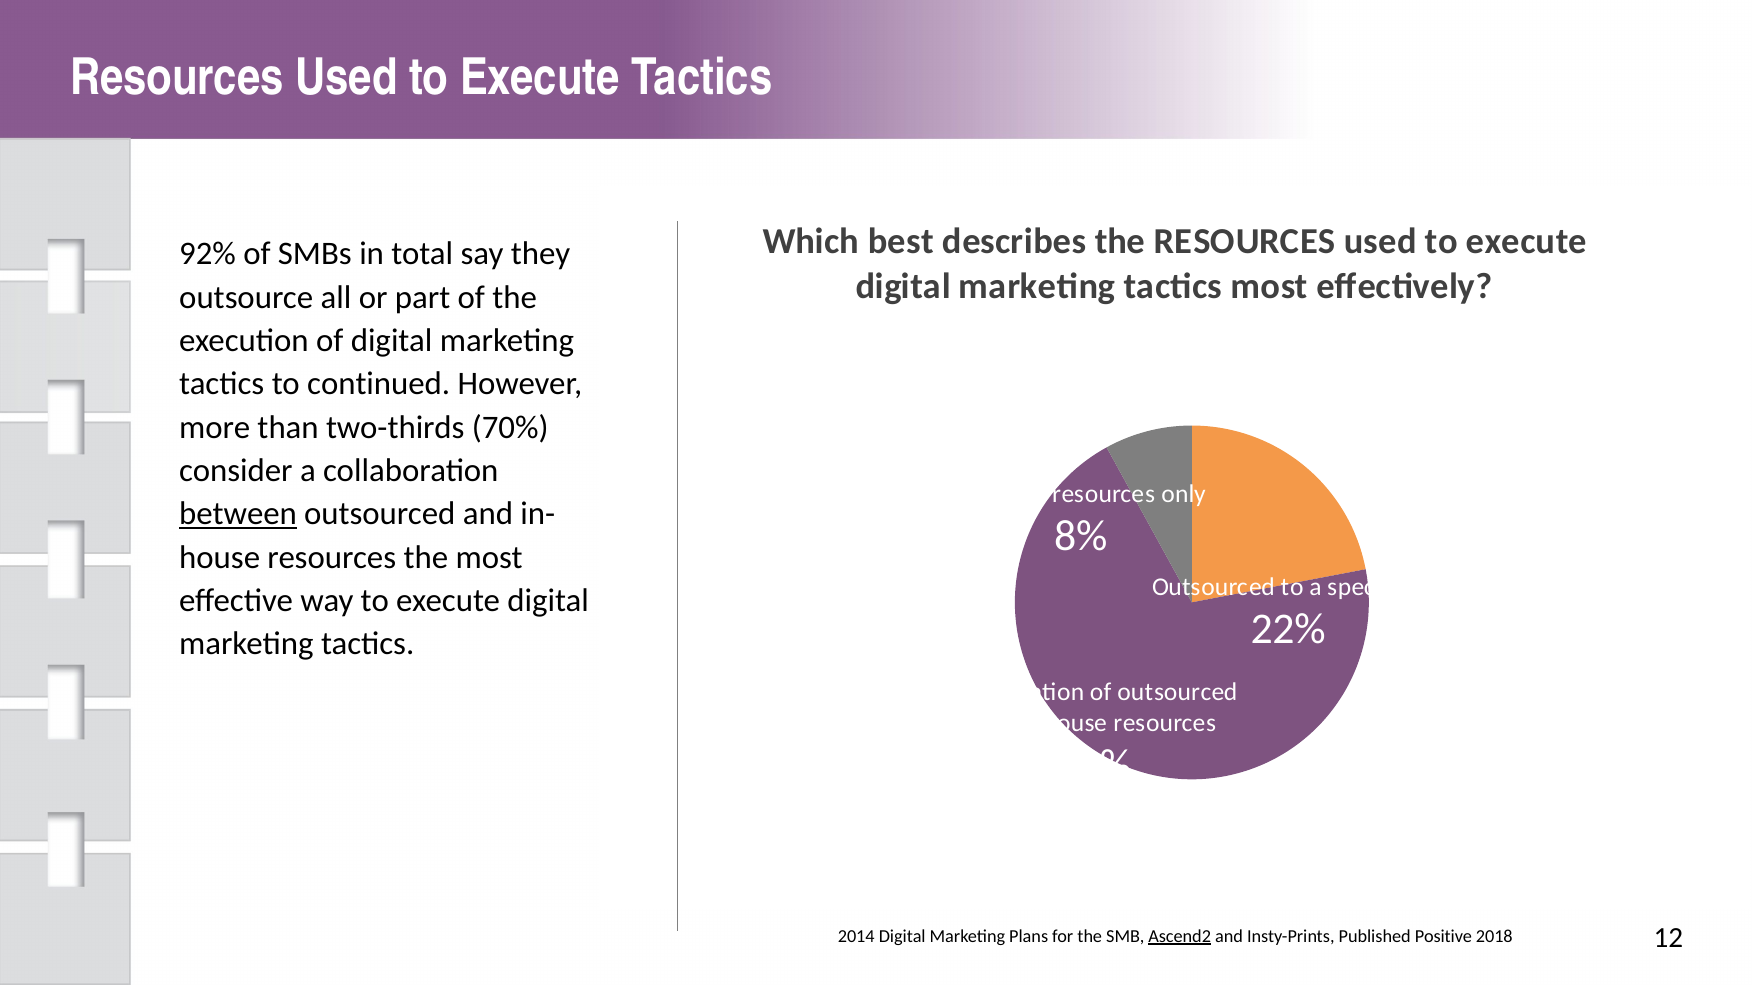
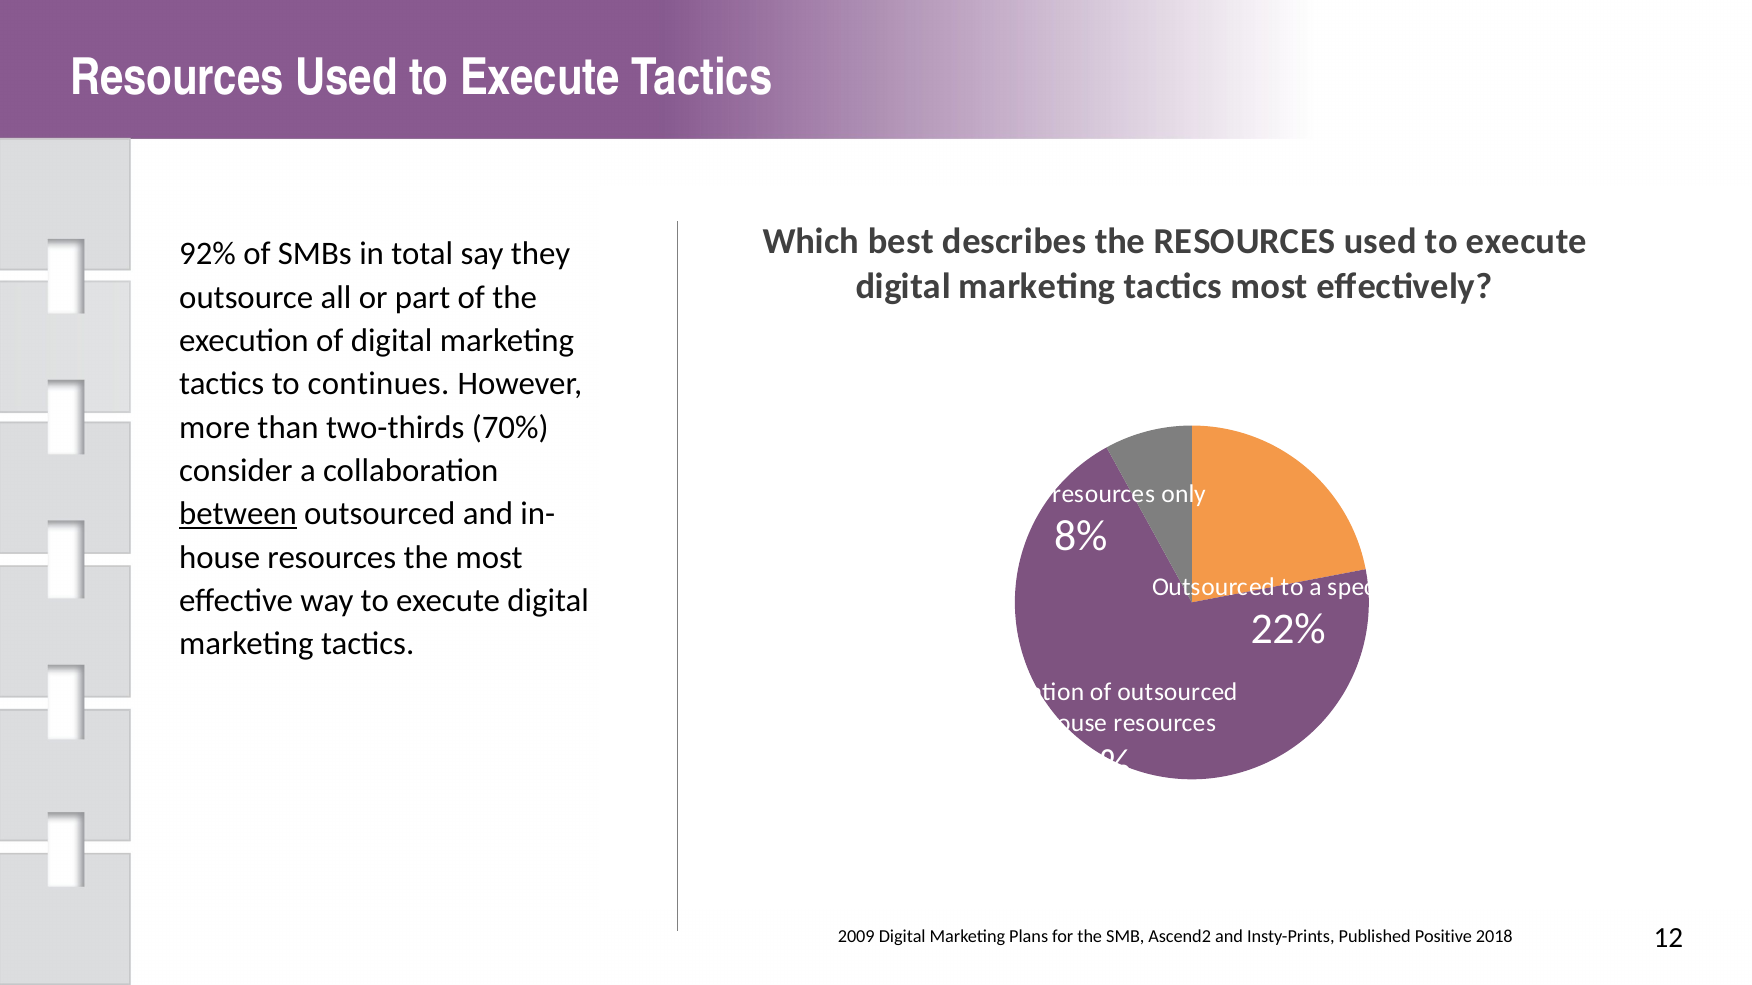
continued: continued -> continues
2014: 2014 -> 2009
Ascend2 underline: present -> none
